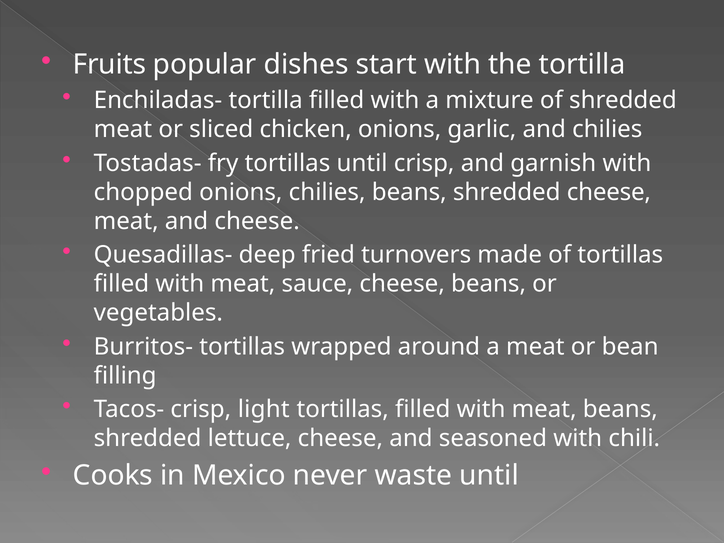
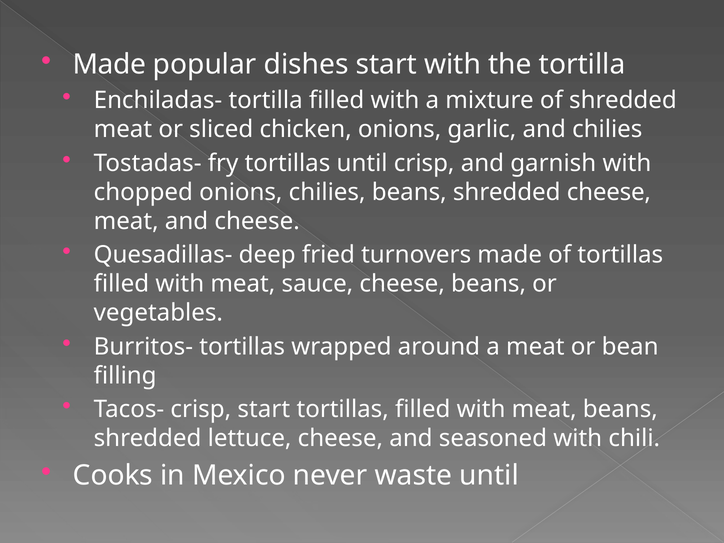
Fruits at (109, 65): Fruits -> Made
crisp light: light -> start
